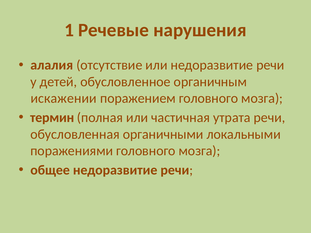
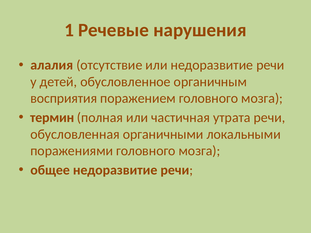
искажении: искажении -> восприятия
